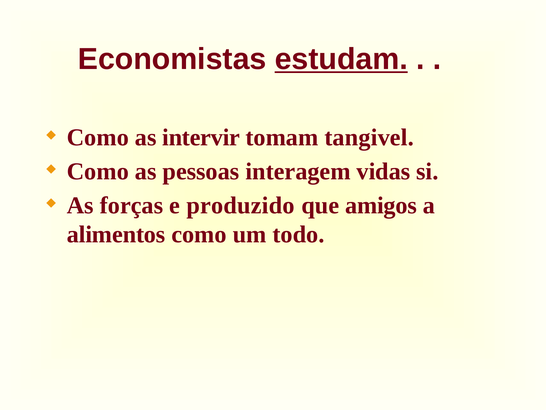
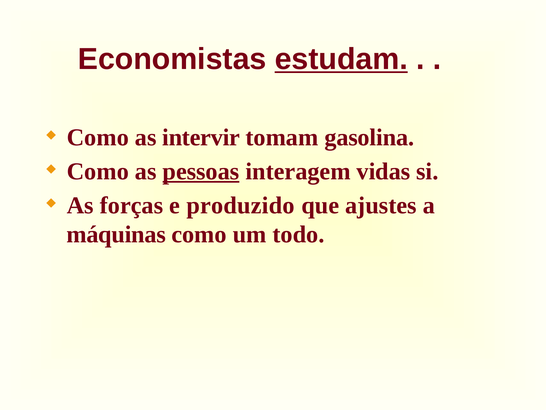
tangivel: tangivel -> gasolina
pessoas underline: none -> present
amigos: amigos -> ajustes
alimentos: alimentos -> máquinas
